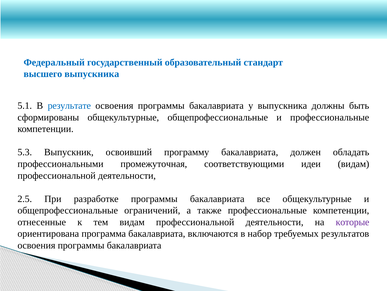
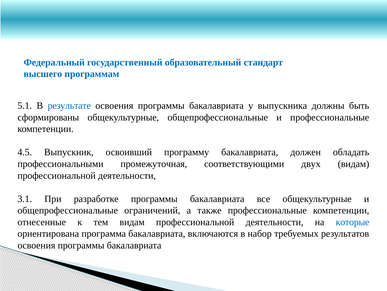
высшего выпускника: выпускника -> программам
5.3: 5.3 -> 4.5
идеи: идеи -> двух
2.5: 2.5 -> 3.1
которые colour: purple -> blue
